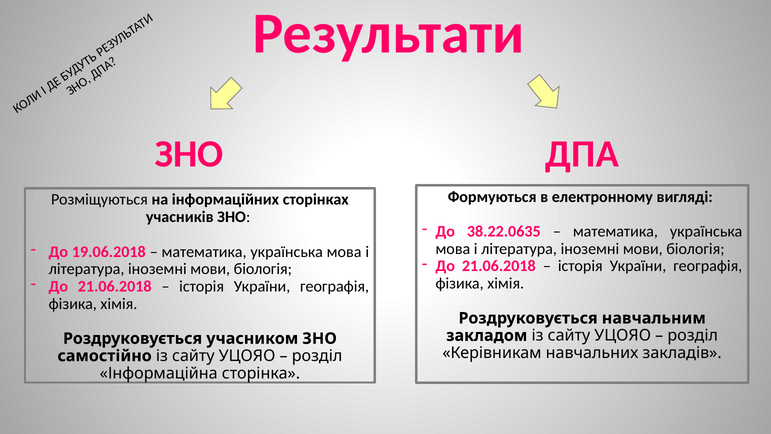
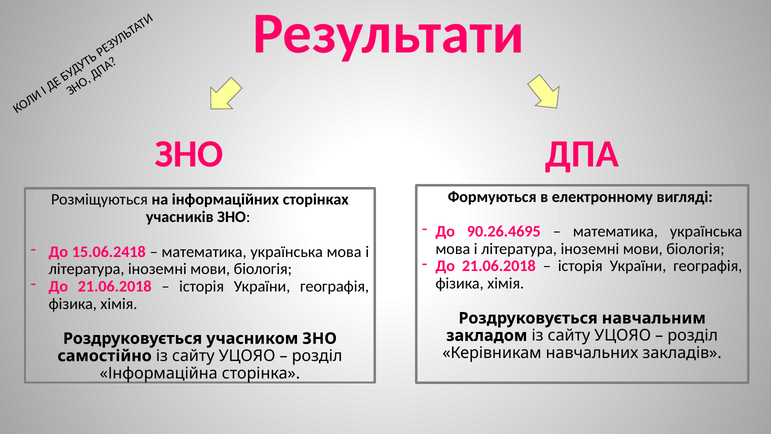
38.22.0635: 38.22.0635 -> 90.26.4695
19.06.2018: 19.06.2018 -> 15.06.2418
